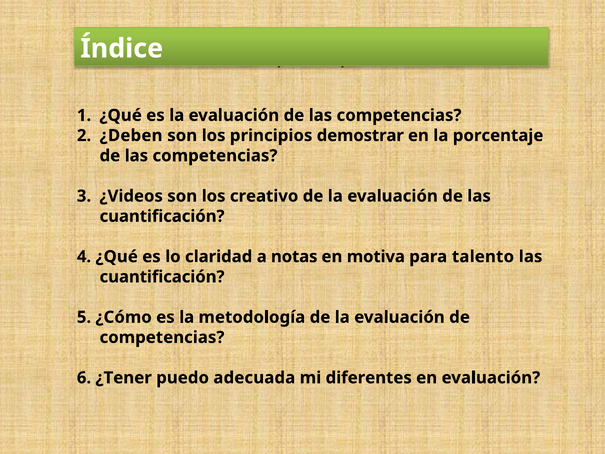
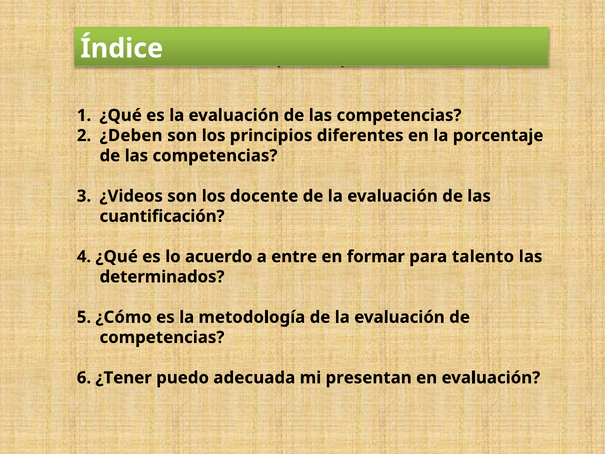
demostrar: demostrar -> diferentes
creativo: creativo -> docente
claridad: claridad -> acuerdo
notas: notas -> entre
motiva: motiva -> formar
cuantificación at (162, 277): cuantificación -> determinados
diferentes: diferentes -> presentan
